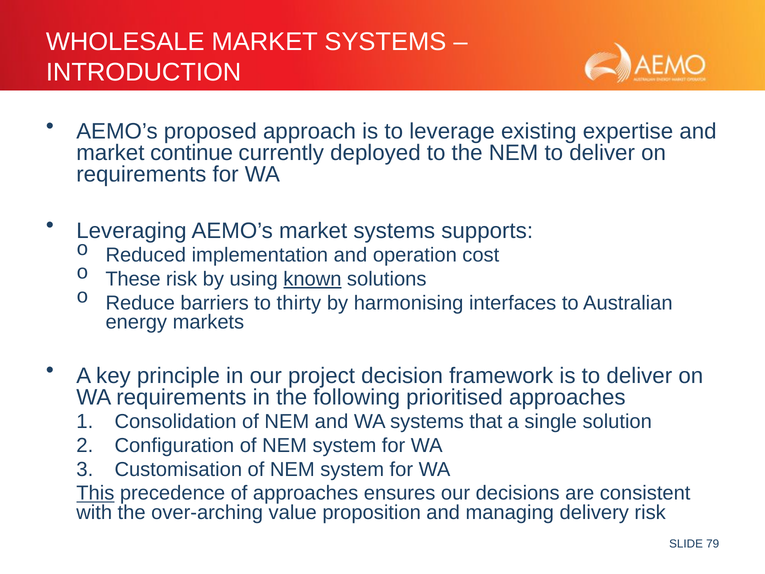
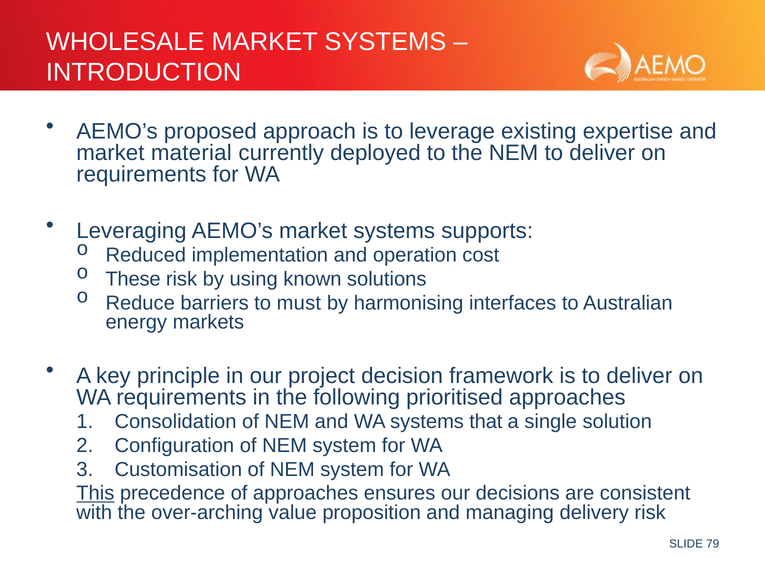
continue: continue -> material
known underline: present -> none
thirty: thirty -> must
